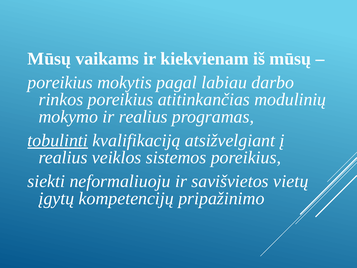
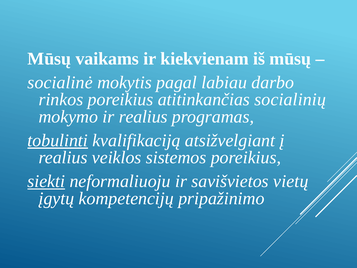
poreikius at (60, 82): poreikius -> socialinė
modulinių: modulinių -> socialinių
siekti underline: none -> present
